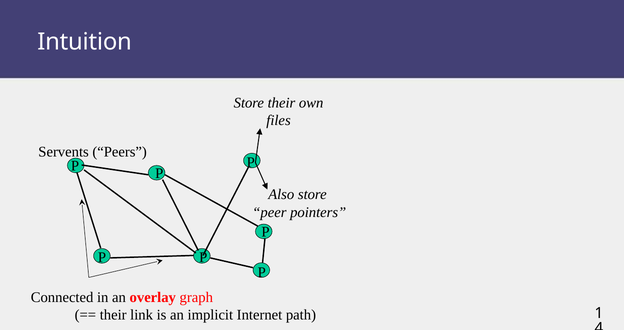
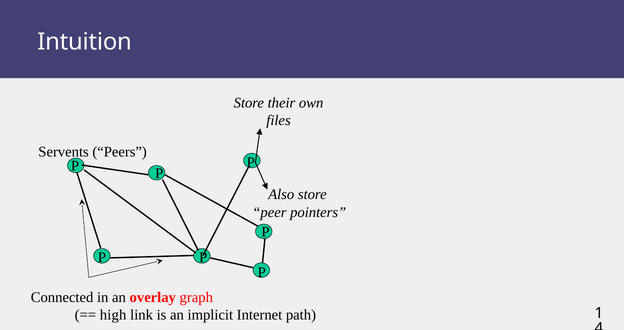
their at (113, 315): their -> high
